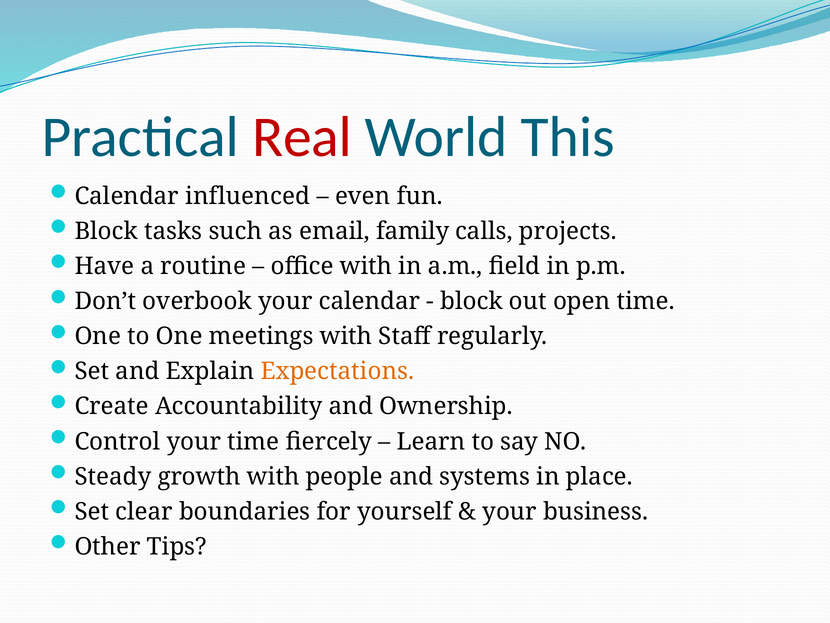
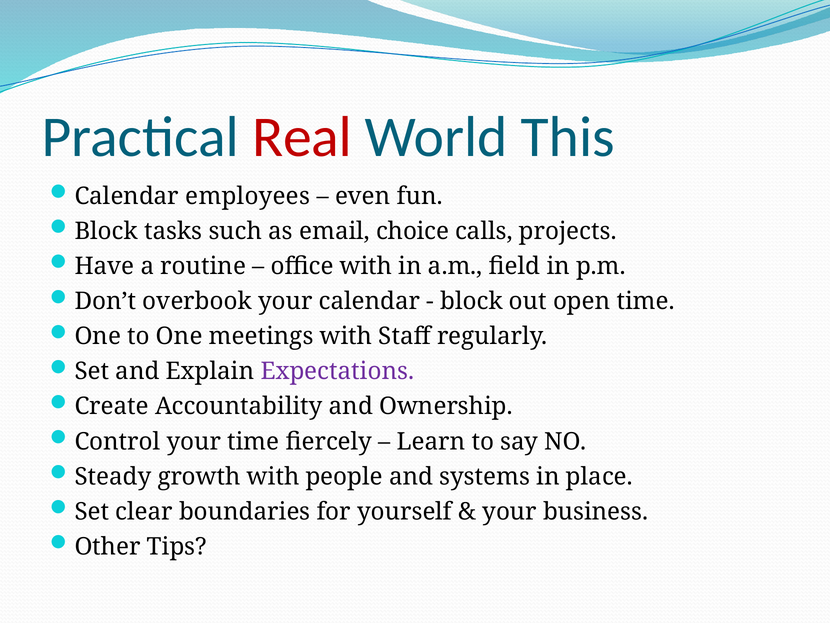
influenced: influenced -> employees
family: family -> choice
Expectations colour: orange -> purple
